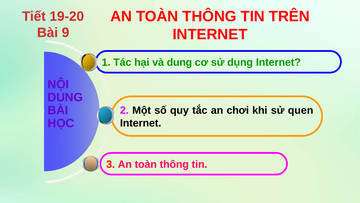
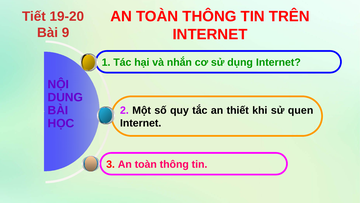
và dung: dung -> nhắn
chơi: chơi -> thiết
